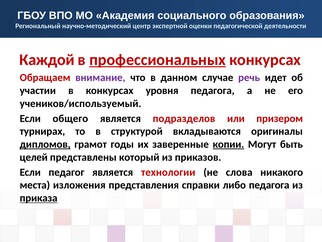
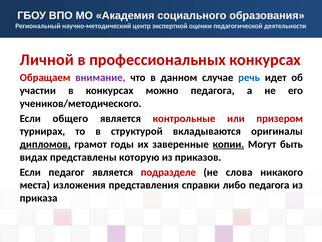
Каждой: Каждой -> Личной
профессиональных underline: present -> none
речь colour: purple -> blue
уровня: уровня -> можно
учеников/используемый: учеников/используемый -> учеников/методического
подразделов: подразделов -> контрольные
целей: целей -> видах
который: который -> которую
технологии: технологии -> подразделе
приказа underline: present -> none
